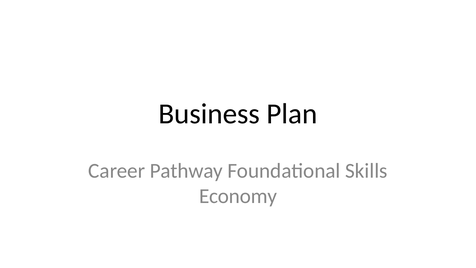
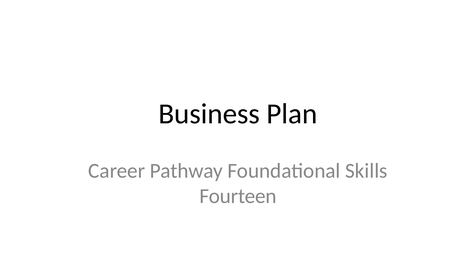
Economy: Economy -> Fourteen
